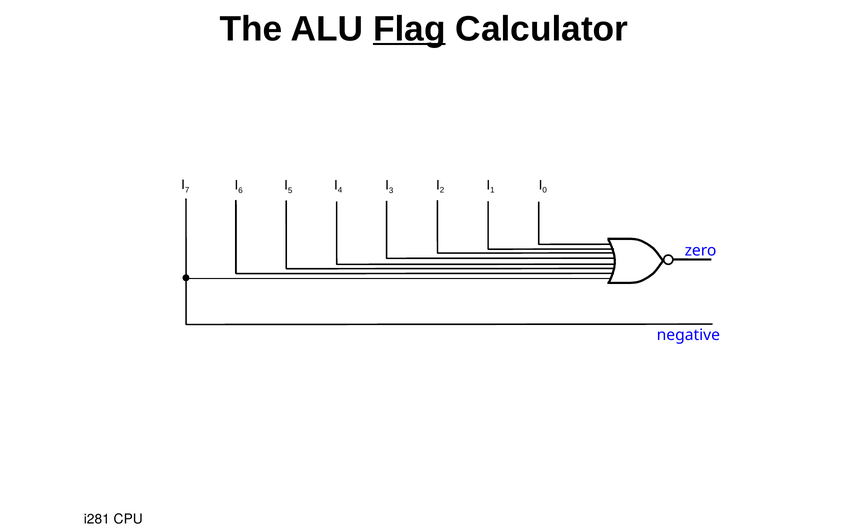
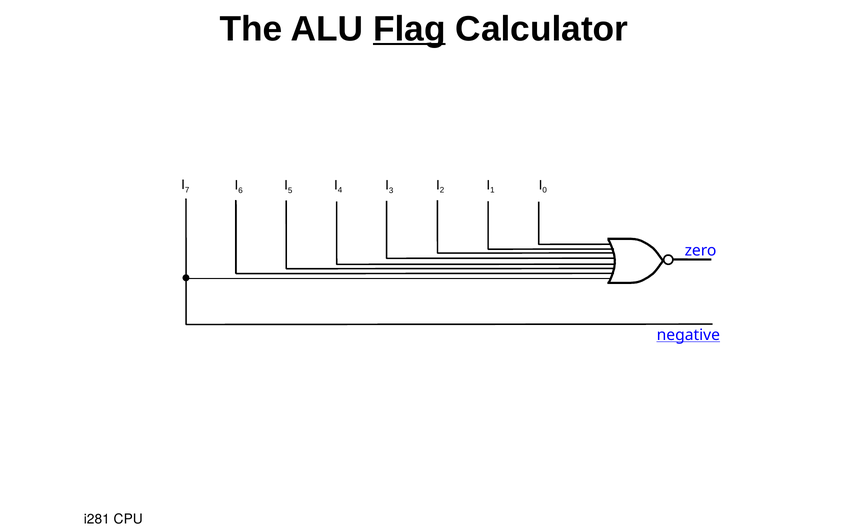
negative underline: none -> present
